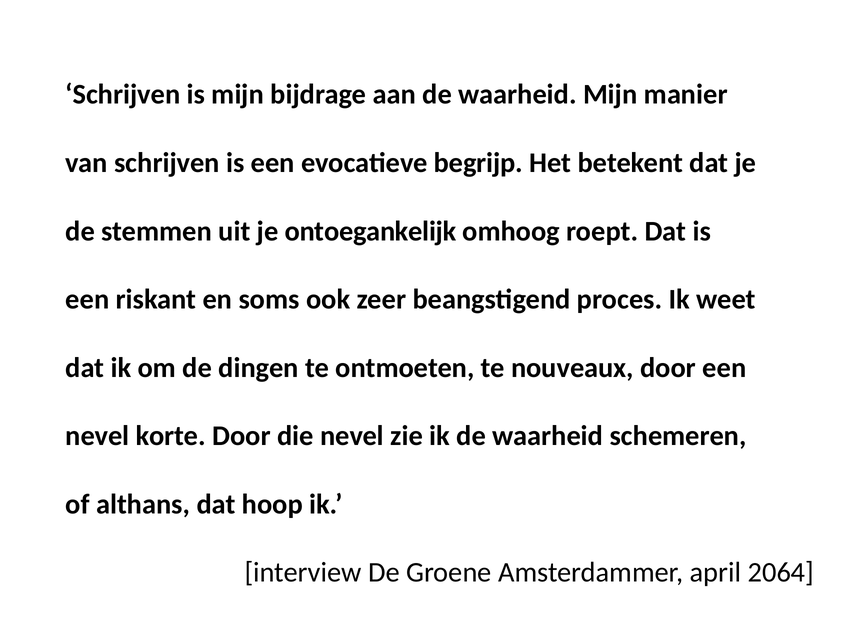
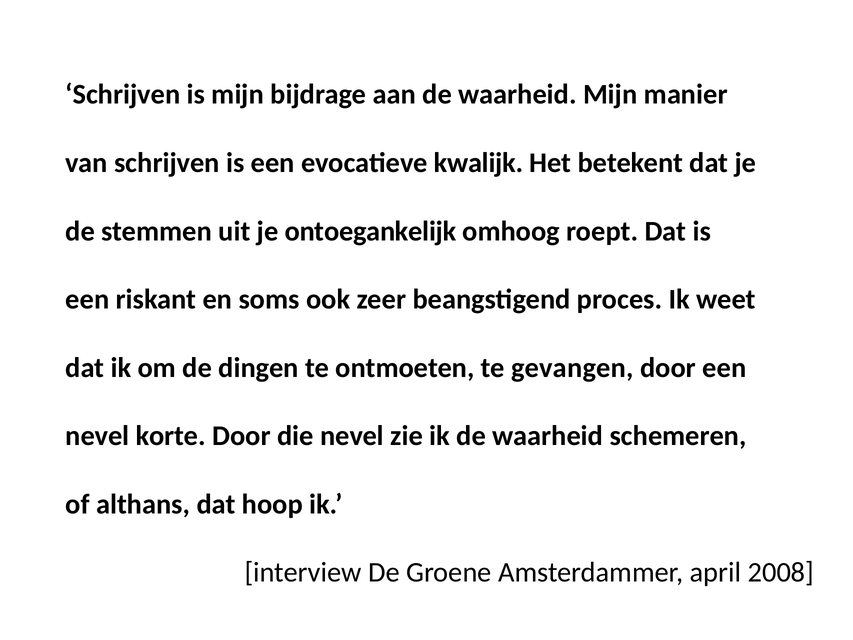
begrijp: begrijp -> kwalijk
nouveaux: nouveaux -> gevangen
2064: 2064 -> 2008
